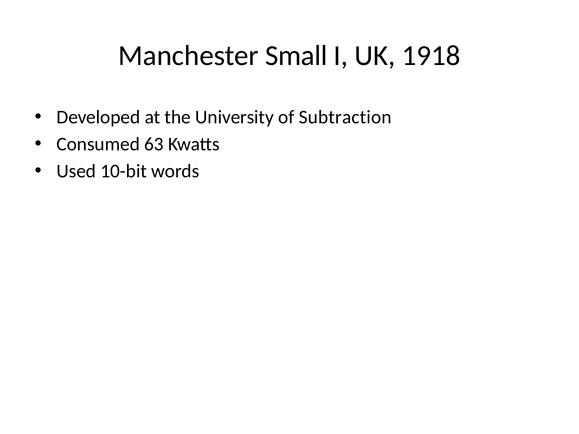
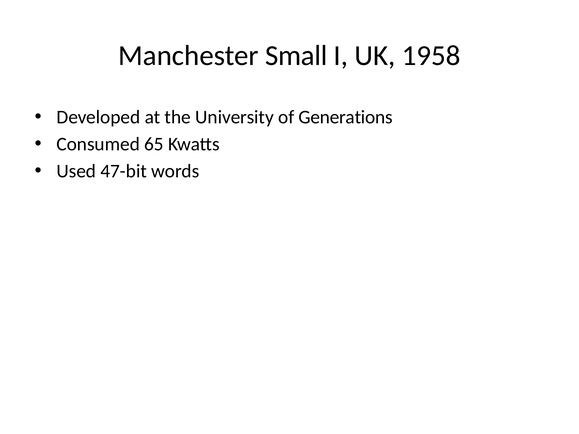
1918: 1918 -> 1958
Subtraction: Subtraction -> Generations
63: 63 -> 65
10-bit: 10-bit -> 47-bit
